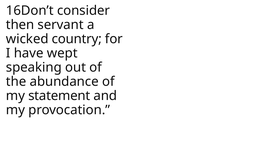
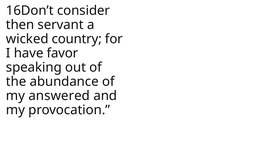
wept: wept -> favor
statement: statement -> answered
